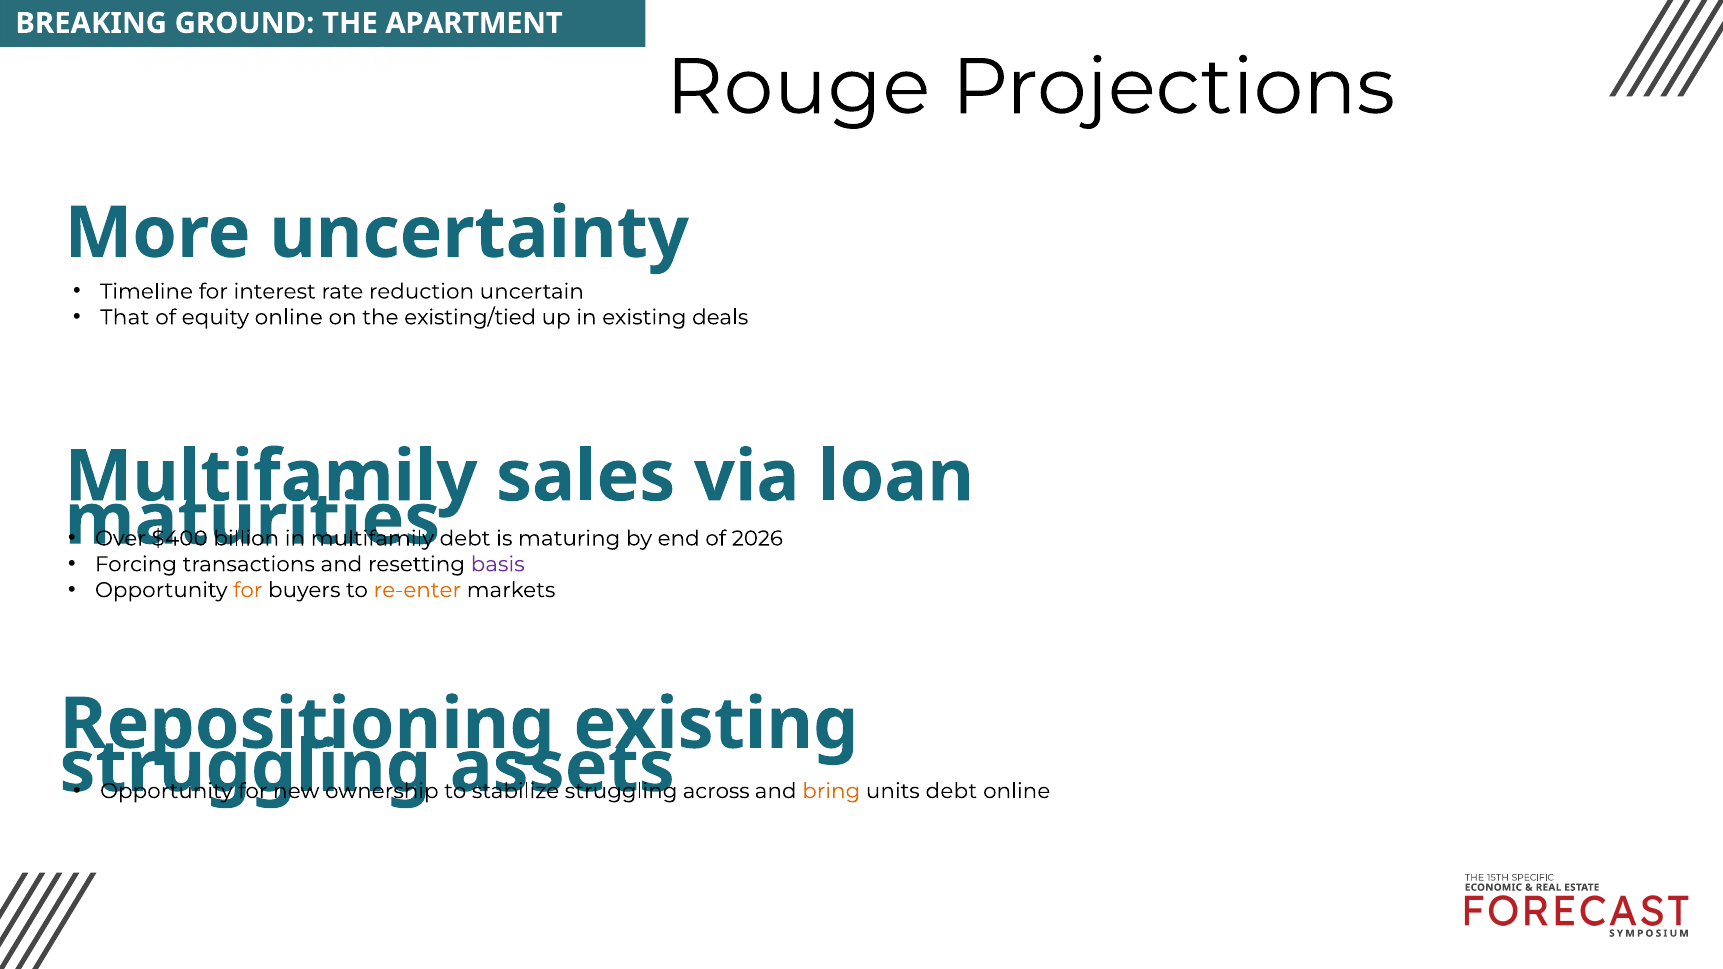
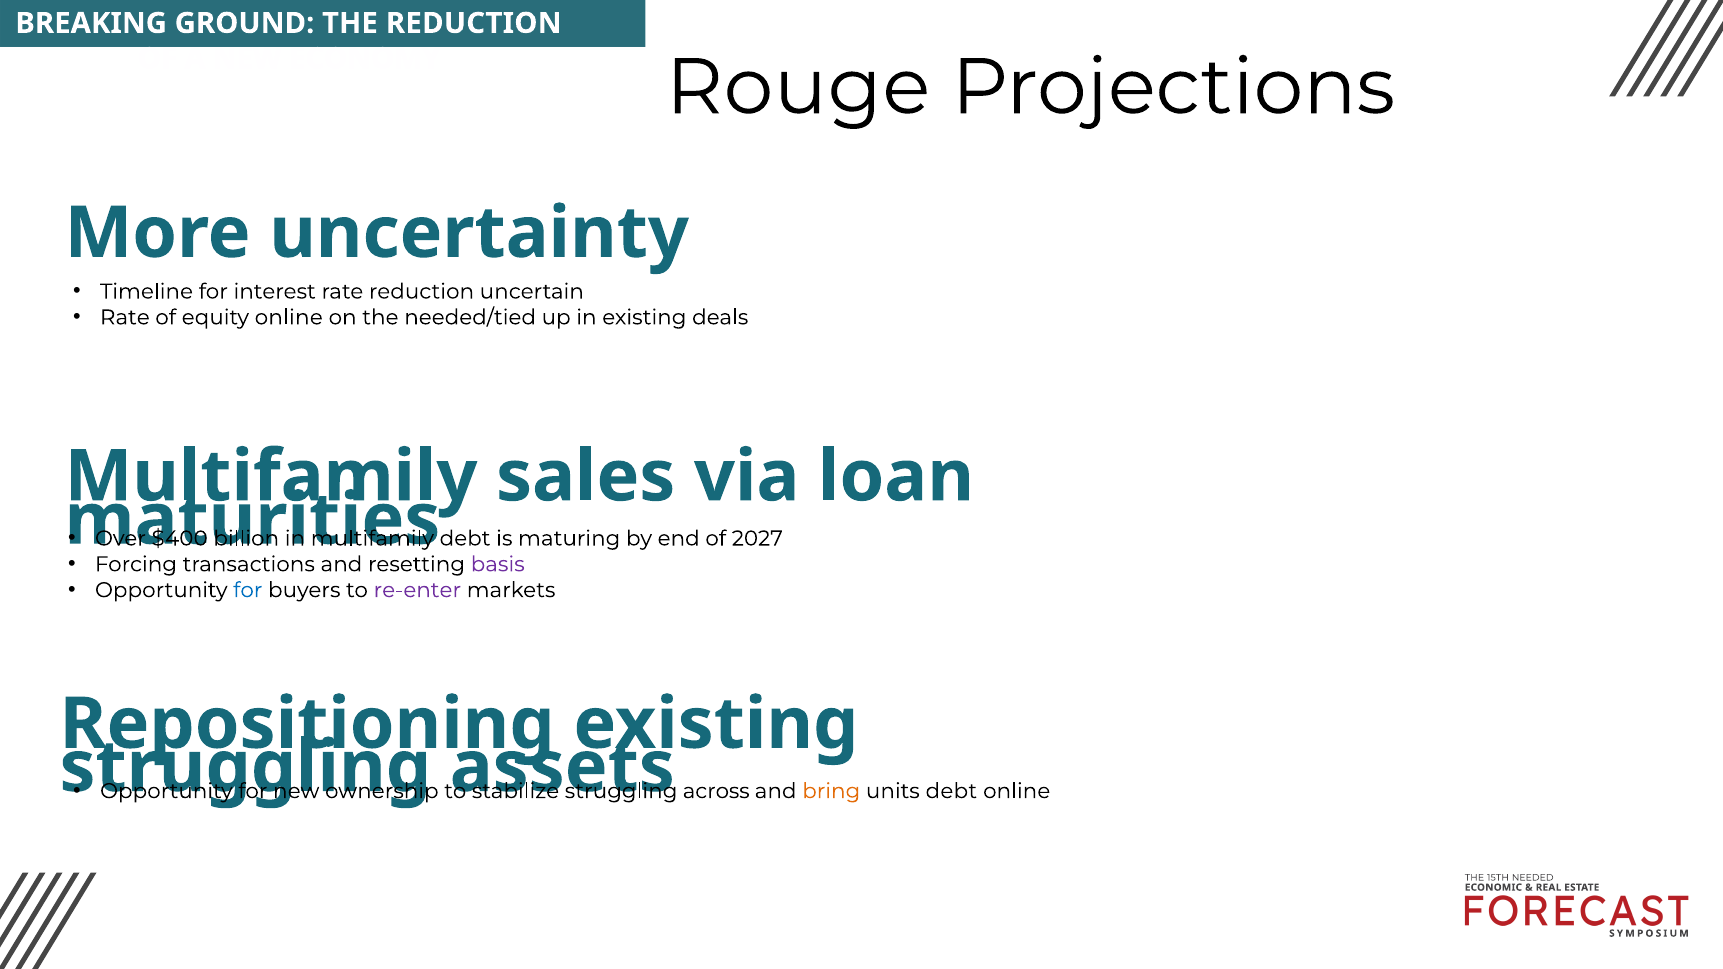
THE APARTMENT: APARTMENT -> REDUCTION
That at (125, 317): That -> Rate
existing/tied: existing/tied -> needed/tied
2026: 2026 -> 2027
for at (248, 590) colour: orange -> blue
re-enter colour: orange -> purple
SPECIFIC: SPECIFIC -> NEEDED
